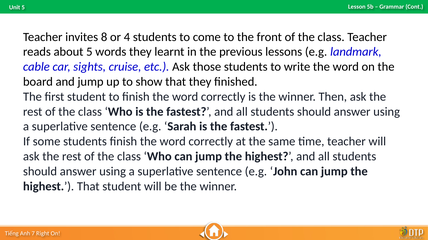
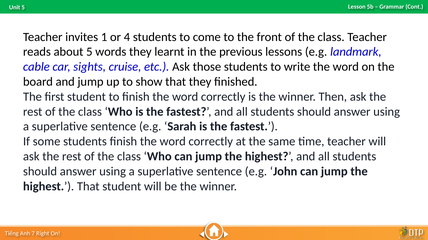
8: 8 -> 1
